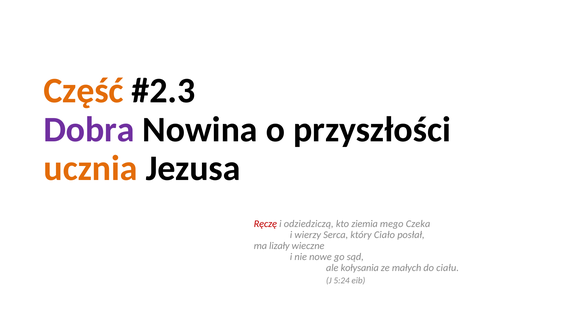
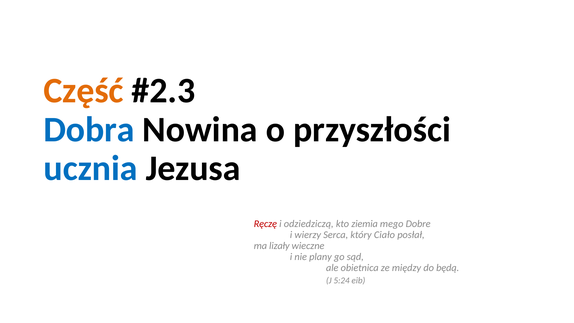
Dobra colour: purple -> blue
ucznia colour: orange -> blue
Czeka: Czeka -> Dobre
nowe: nowe -> plany
kołysania: kołysania -> obietnica
małych: małych -> między
ciału: ciału -> będą
